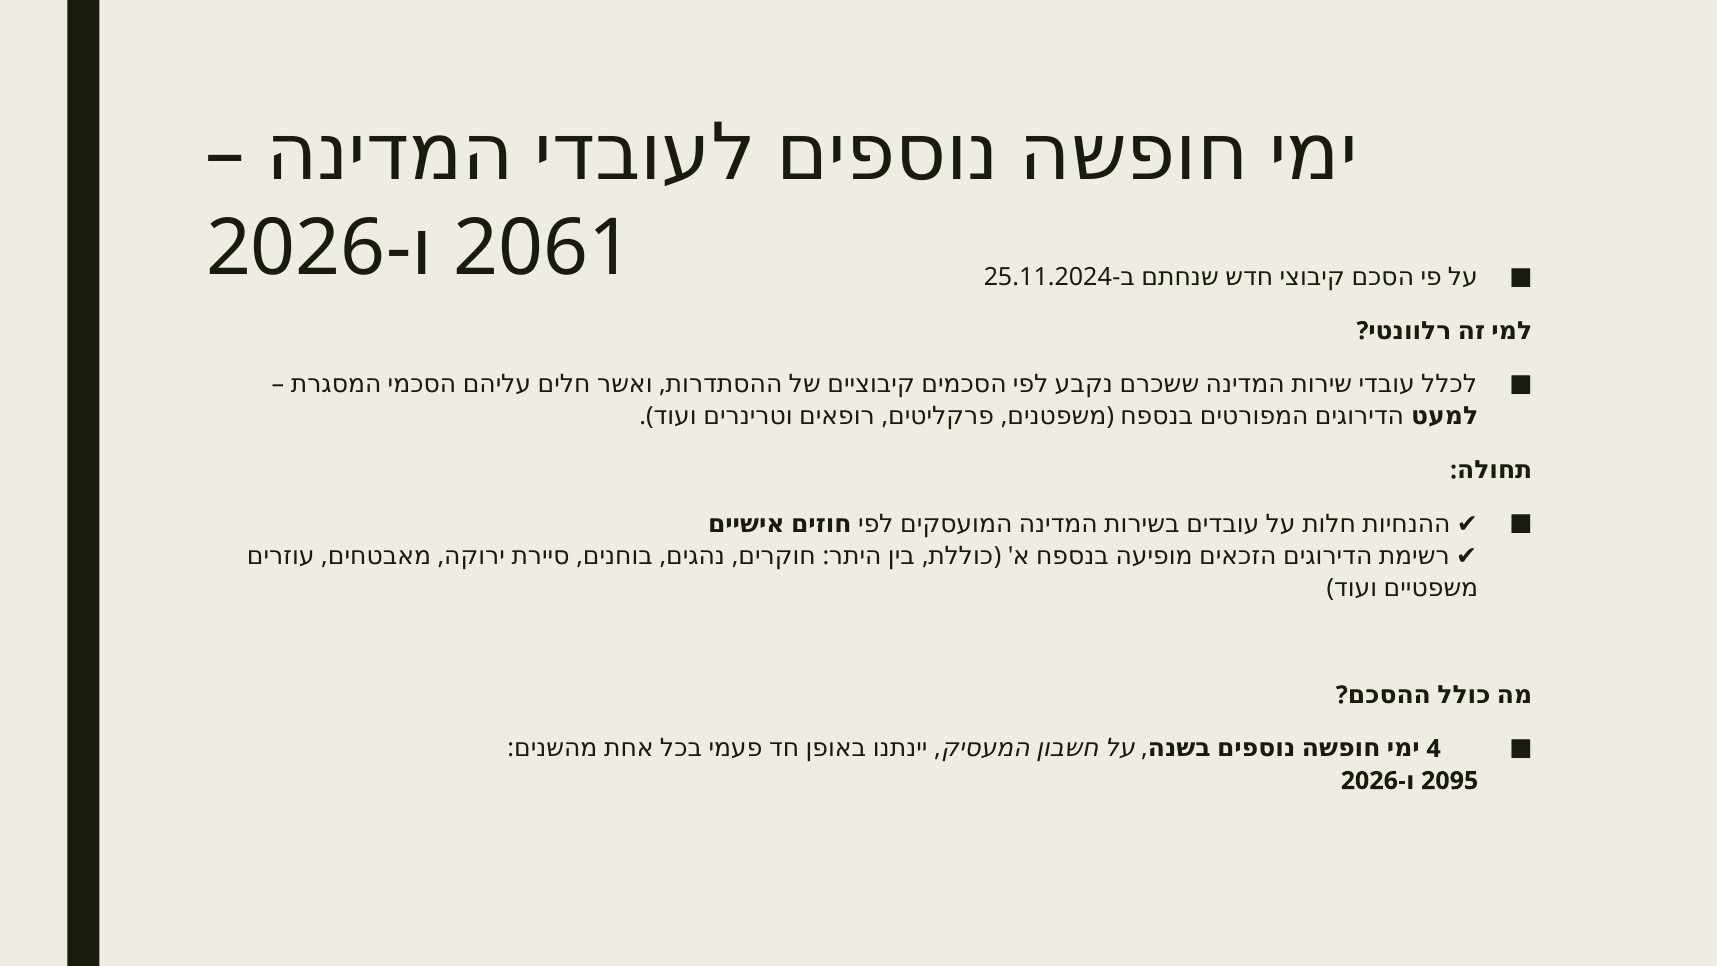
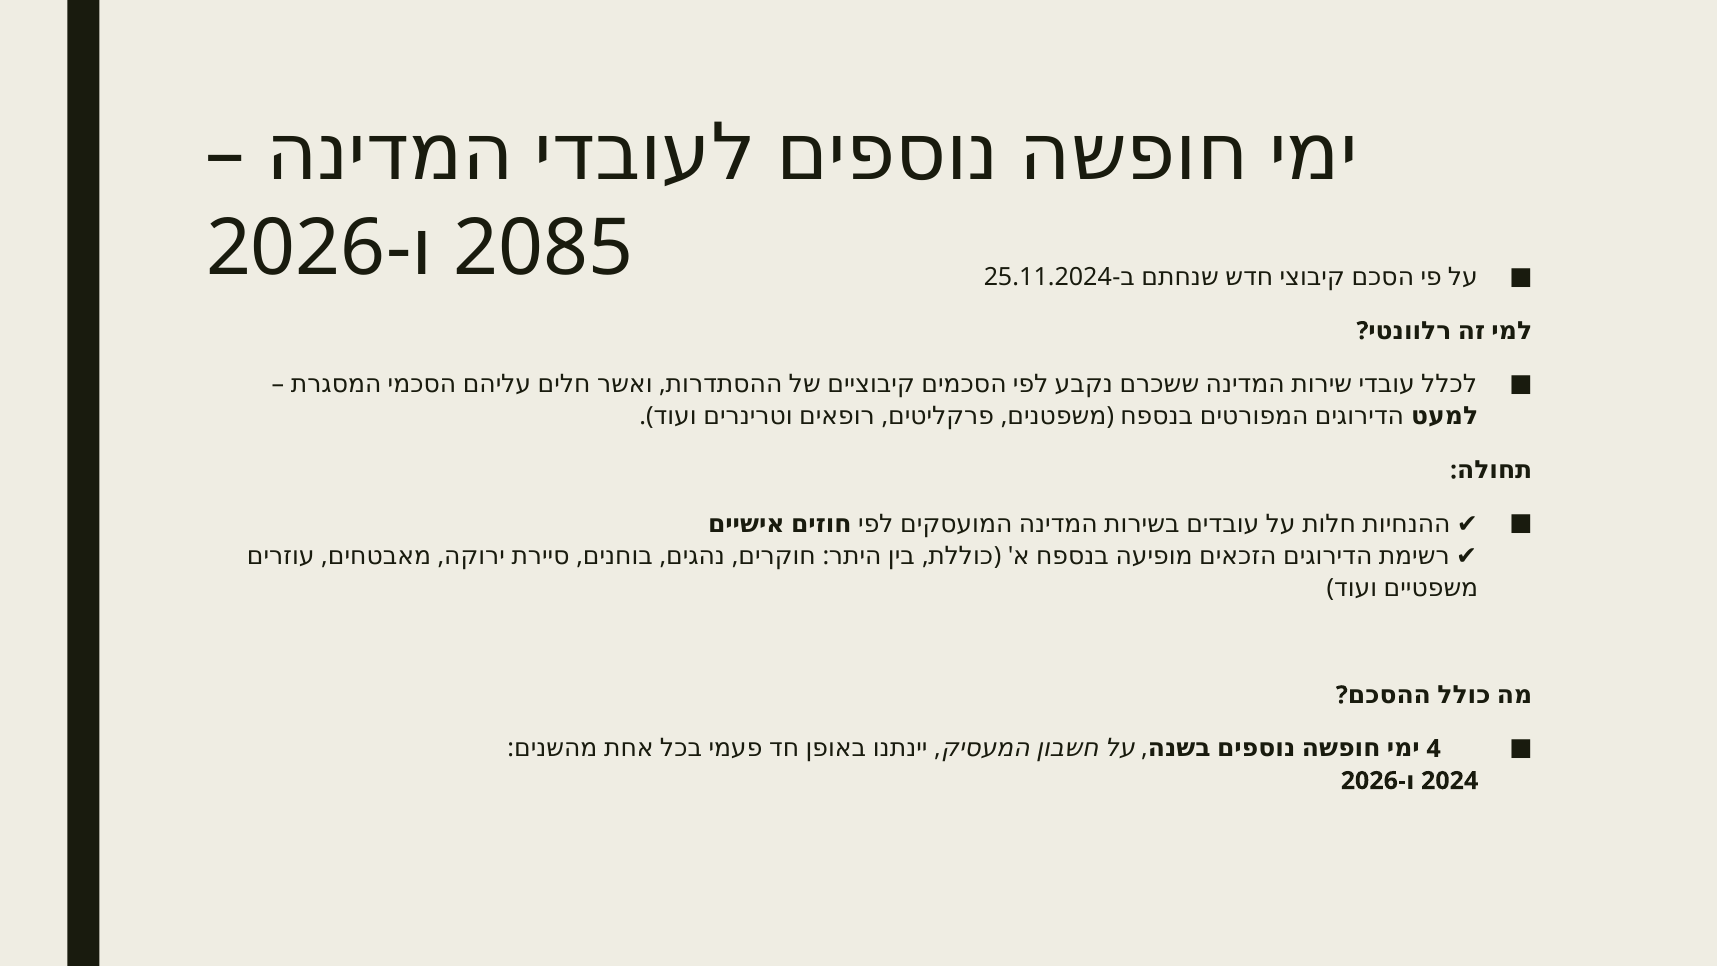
2061: 2061 -> 2085
2095: 2095 -> 2024
